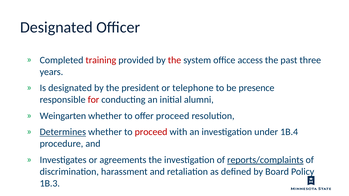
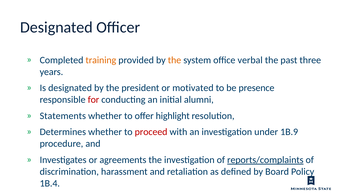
training colour: red -> orange
the at (175, 60) colour: red -> orange
access: access -> verbal
telephone: telephone -> motivated
Weingarten: Weingarten -> Statements
offer proceed: proceed -> highlight
Determines underline: present -> none
1B.4: 1B.4 -> 1B.9
1B.3: 1B.3 -> 1B.4
